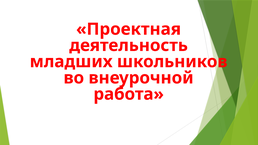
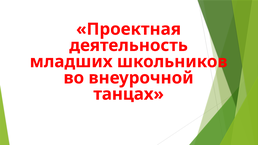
работа: работа -> танцах
